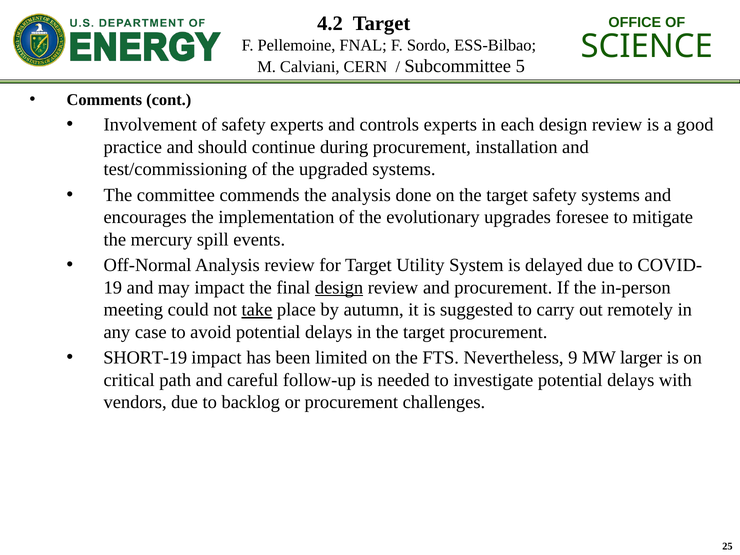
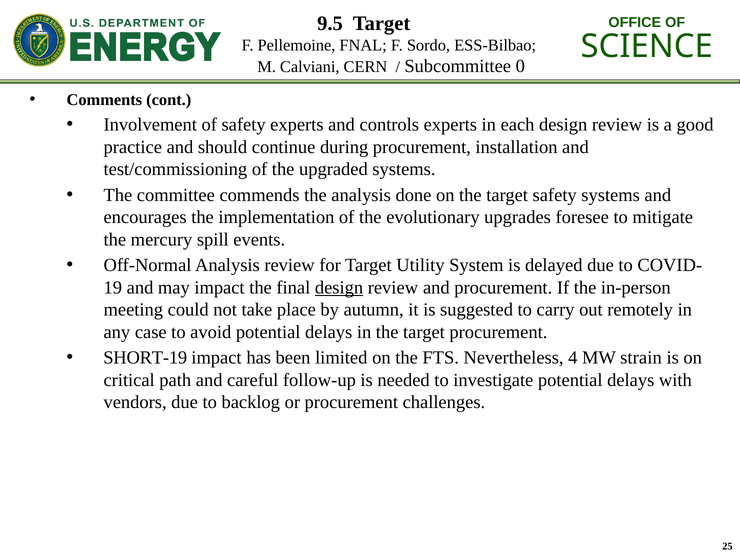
4.2: 4.2 -> 9.5
5: 5 -> 0
take underline: present -> none
9: 9 -> 4
larger: larger -> strain
